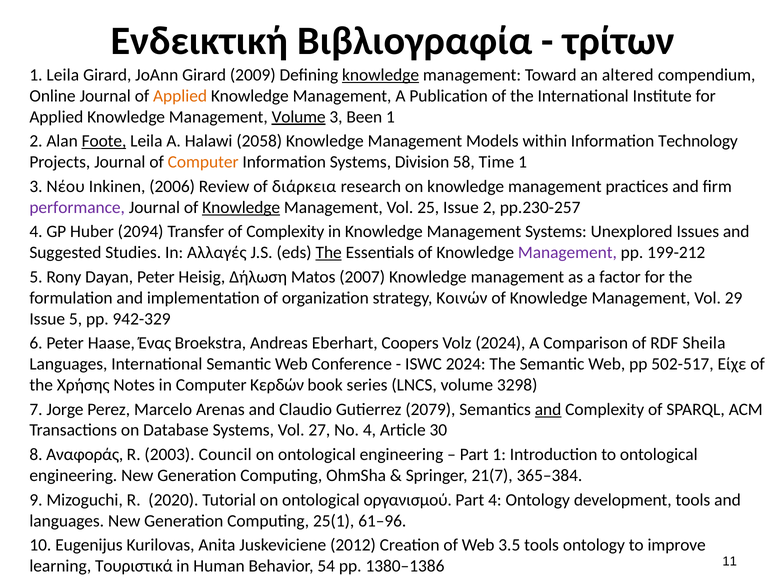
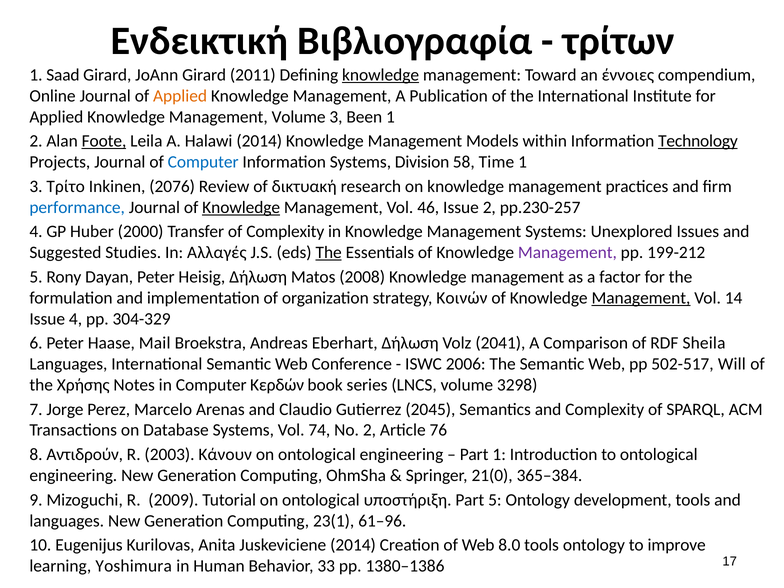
1 Leila: Leila -> Saad
2009: 2009 -> 2011
altered: altered -> έννοιες
Volume at (299, 117) underline: present -> none
Halawi 2058: 2058 -> 2014
Technology underline: none -> present
Computer at (203, 162) colour: orange -> blue
Νέου: Νέου -> Τρίτο
2006: 2006 -> 2076
διάρκεια: διάρκεια -> δικτυακή
performance colour: purple -> blue
25: 25 -> 46
2094: 2094 -> 2000
2007: 2007 -> 2008
Management at (641, 298) underline: none -> present
29: 29 -> 14
Issue 5: 5 -> 4
942-329: 942-329 -> 304-329
Ένας: Ένας -> Mail
Eberhart Coopers: Coopers -> Δήλωση
Volz 2024: 2024 -> 2041
ISWC 2024: 2024 -> 2006
Είχε: Είχε -> Will
2079: 2079 -> 2045
and at (548, 409) underline: present -> none
27: 27 -> 74
No 4: 4 -> 2
30: 30 -> 76
Αναφοράς: Αναφοράς -> Αντιδρούν
Council: Council -> Κάνουν
21(7: 21(7 -> 21(0
2020: 2020 -> 2009
οργανισμού: οργανισμού -> υποστήριξη
Part 4: 4 -> 5
25(1: 25(1 -> 23(1
Juskeviciene 2012: 2012 -> 2014
3.5: 3.5 -> 8.0
Τουριστικά: Τουριστικά -> Yoshimura
54: 54 -> 33
11: 11 -> 17
